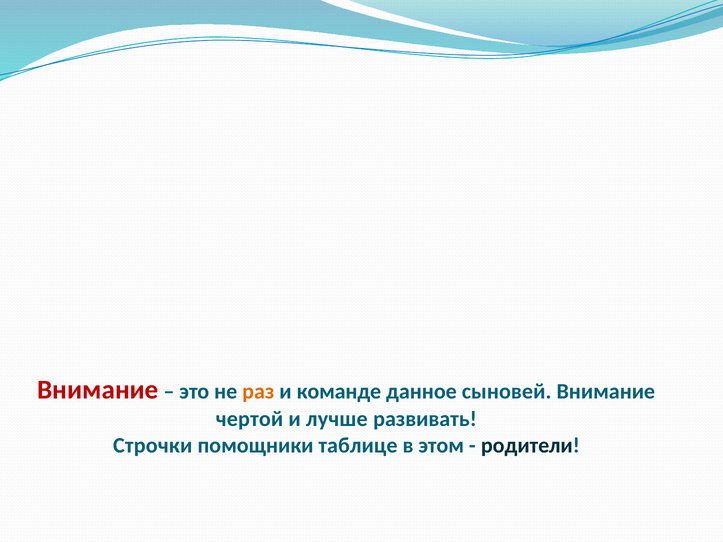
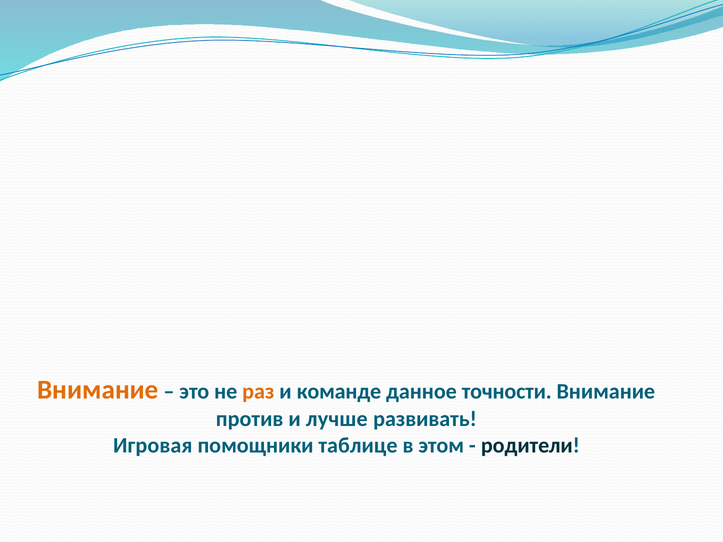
Внимание at (98, 390) colour: red -> orange
сыновей: сыновей -> точности
чертой: чертой -> против
Строчки: Строчки -> Игровая
